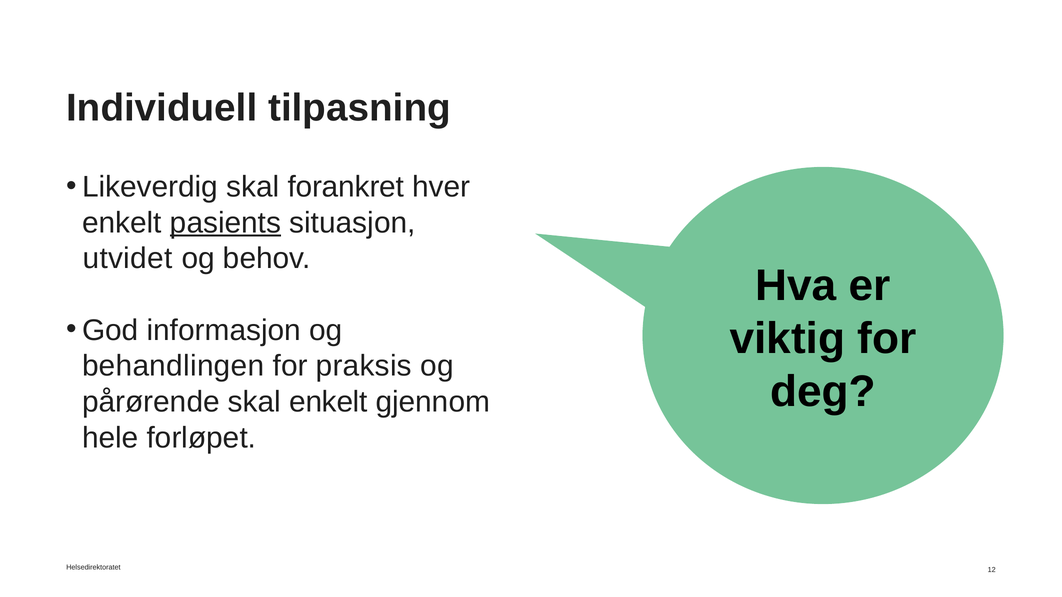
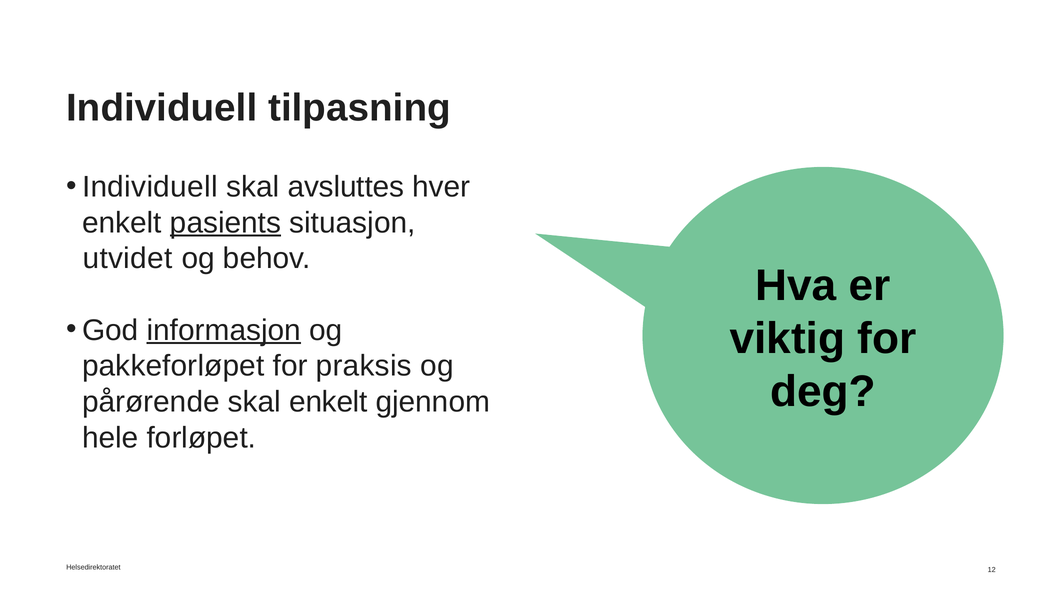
Likeverdig at (150, 187): Likeverdig -> Individuell
forankret: forankret -> avsluttes
informasjon underline: none -> present
behandlingen: behandlingen -> pakkeforløpet
